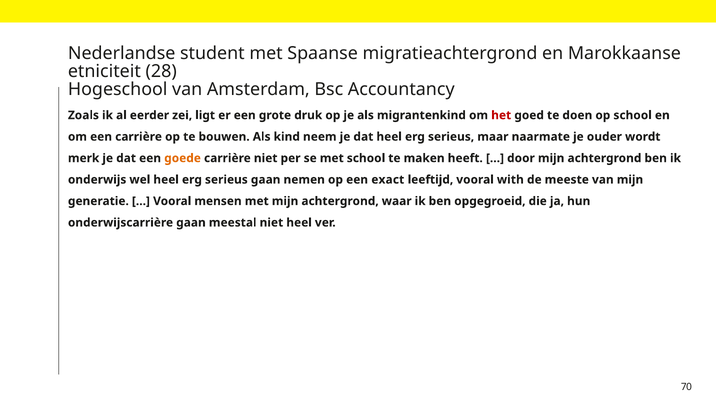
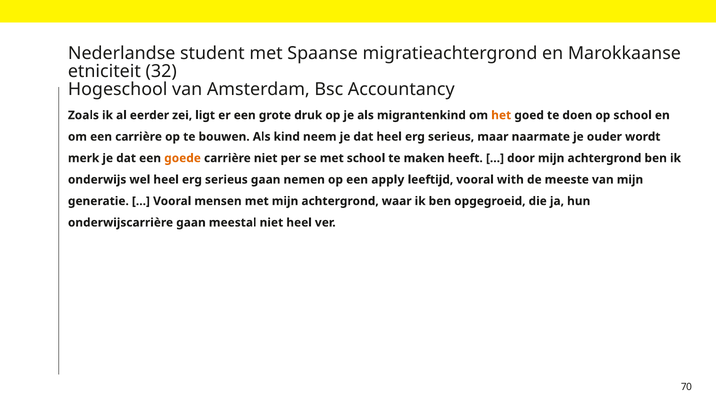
28: 28 -> 32
het colour: red -> orange
exact: exact -> apply
